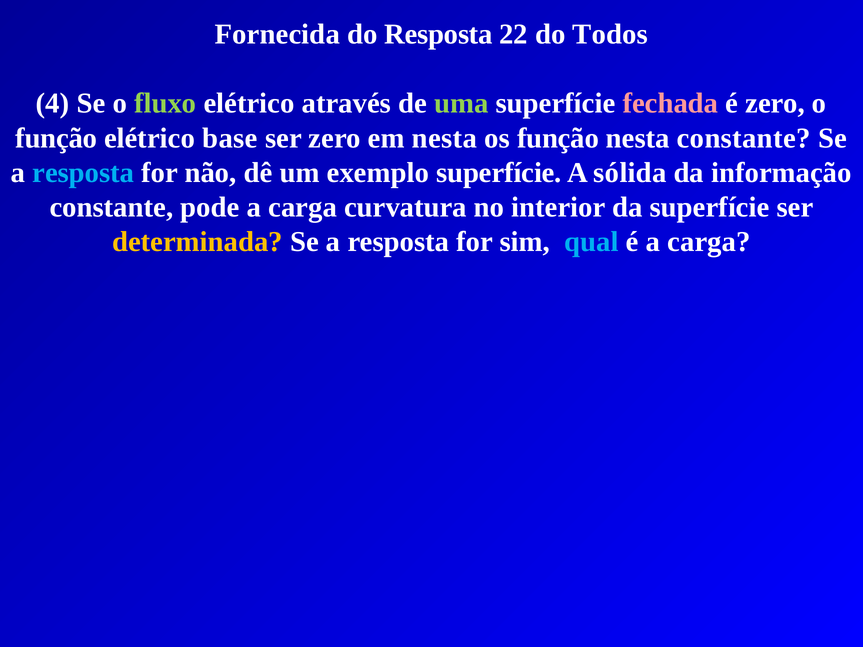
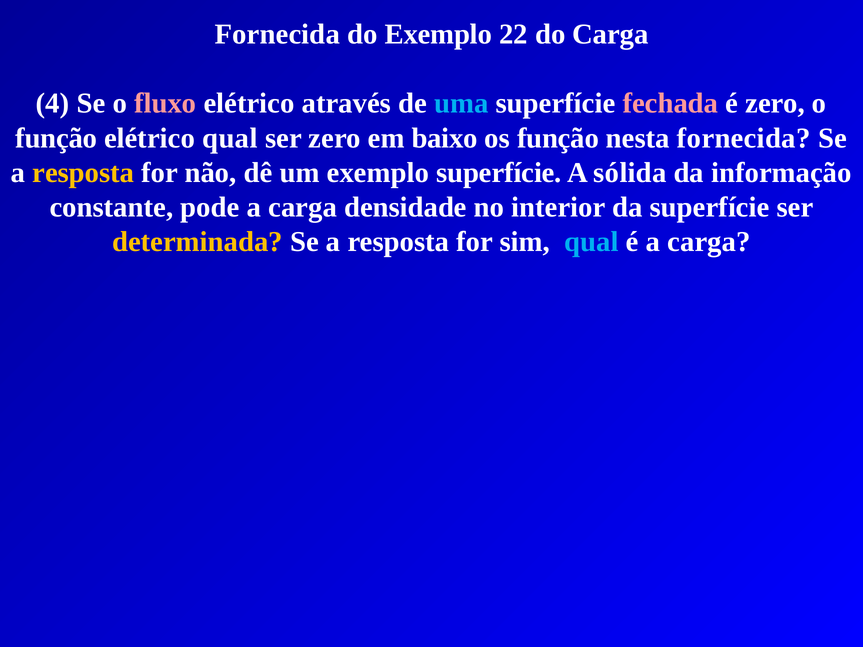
do Resposta: Resposta -> Exemplo
do Todos: Todos -> Carga
fluxo colour: light green -> pink
uma colour: light green -> light blue
elétrico base: base -> qual
em nesta: nesta -> baixo
nesta constante: constante -> fornecida
resposta at (83, 173) colour: light blue -> yellow
curvatura: curvatura -> densidade
